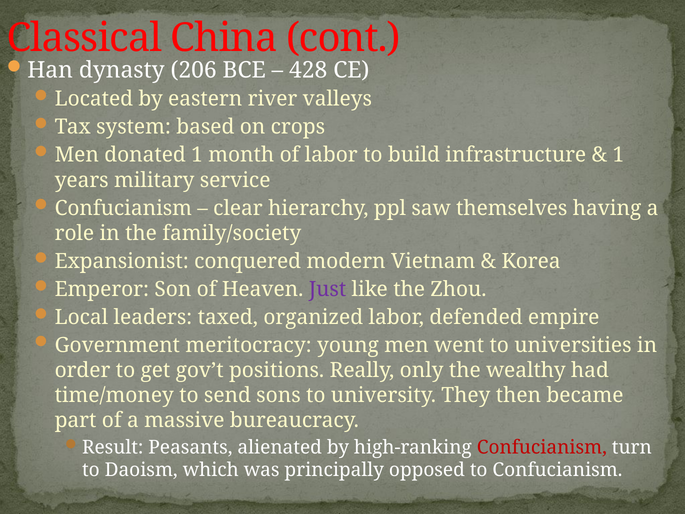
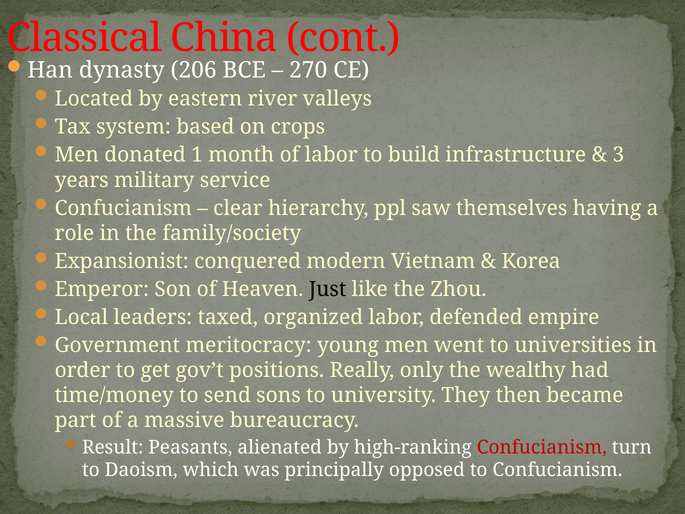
428: 428 -> 270
1 at (618, 155): 1 -> 3
Just colour: purple -> black
